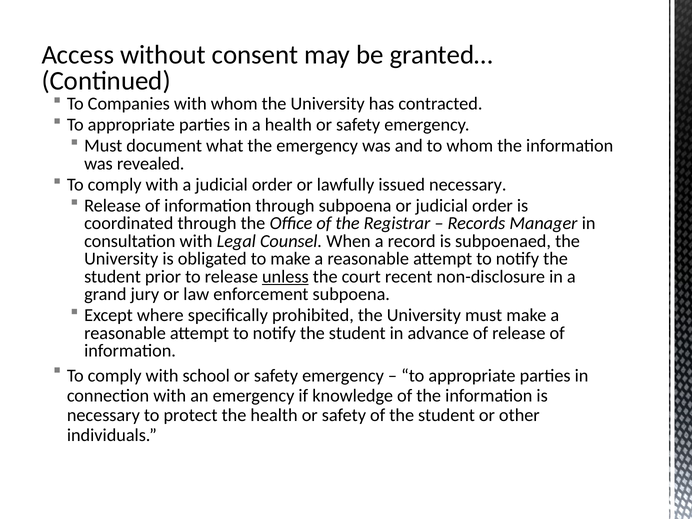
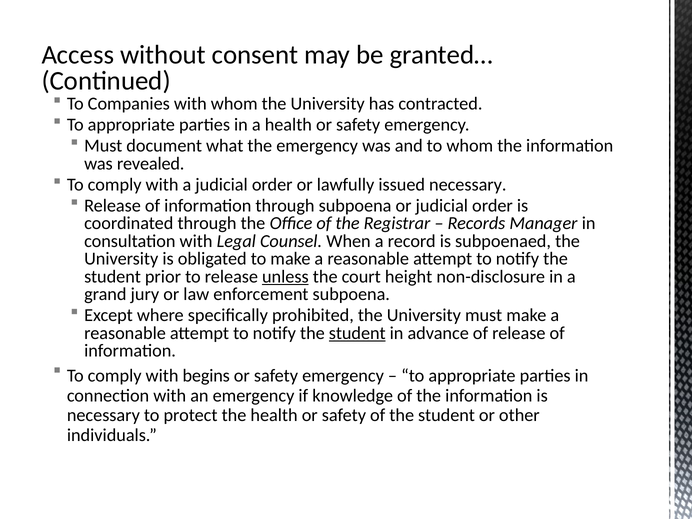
recent: recent -> height
student at (357, 333) underline: none -> present
school: school -> begins
